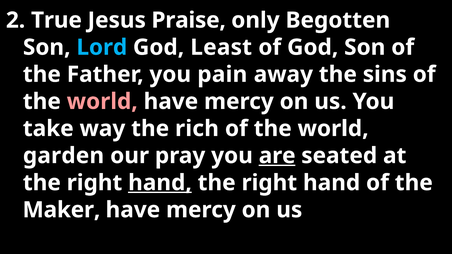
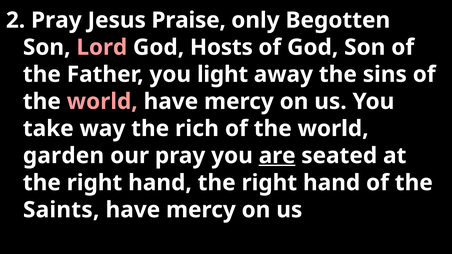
2 True: True -> Pray
Lord colour: light blue -> pink
Least: Least -> Hosts
pain: pain -> light
hand at (160, 183) underline: present -> none
Maker: Maker -> Saints
